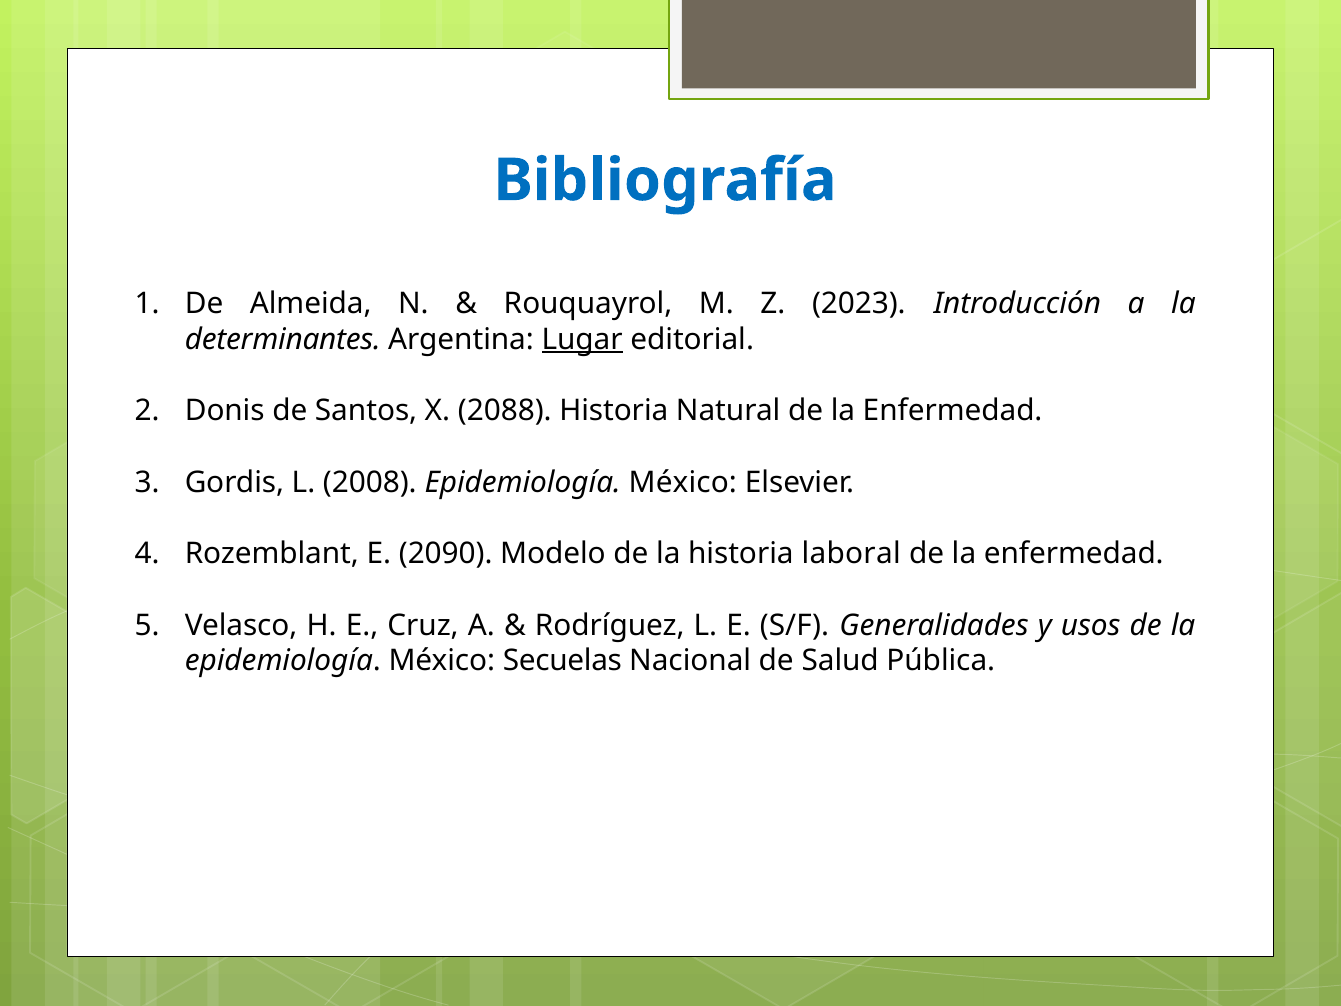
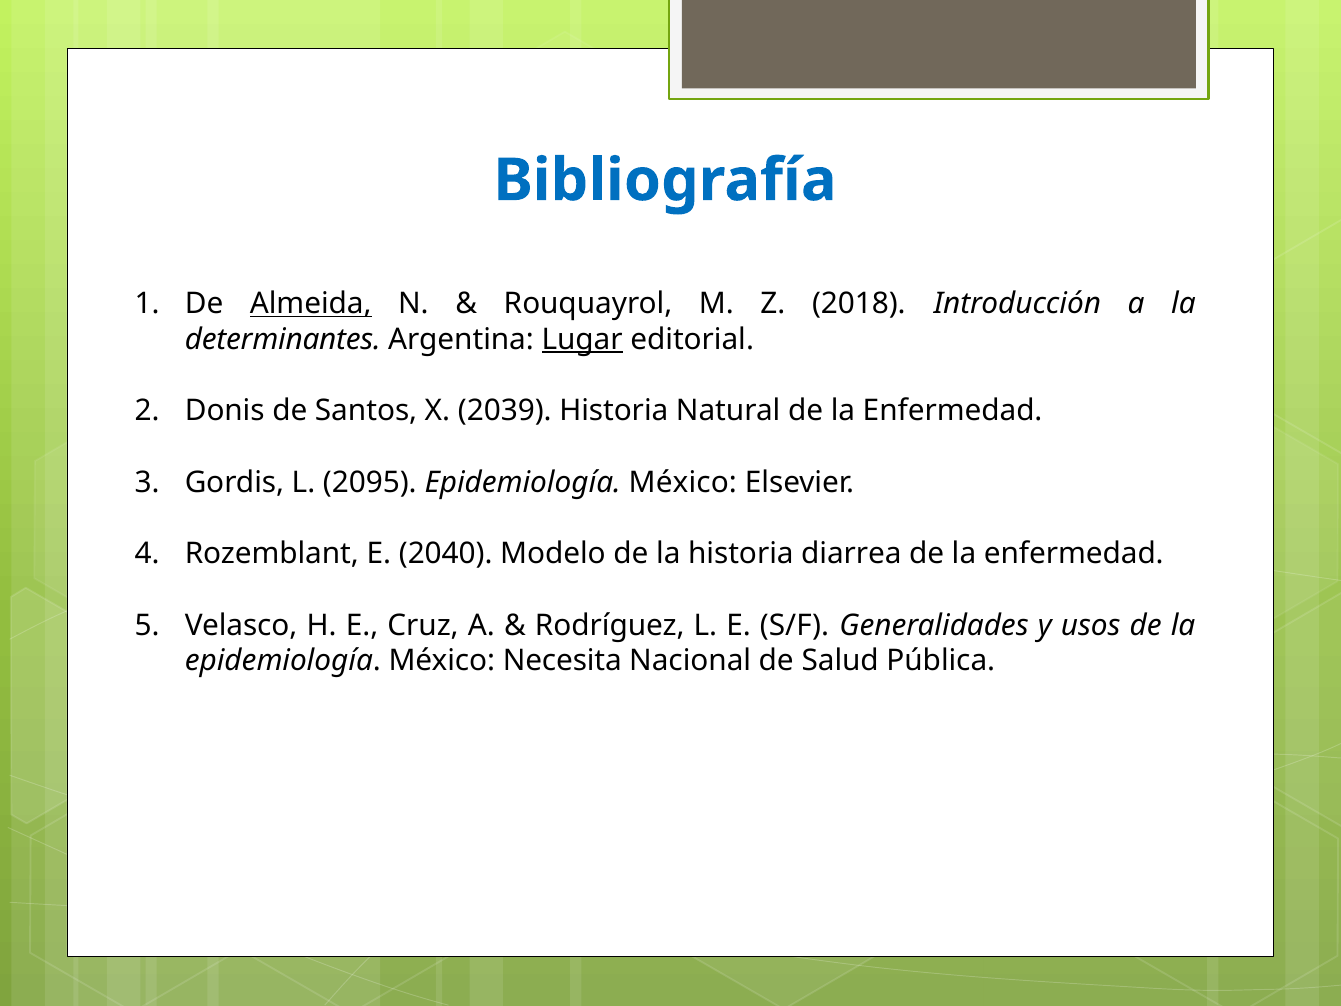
Almeida underline: none -> present
2023: 2023 -> 2018
2088: 2088 -> 2039
2008: 2008 -> 2095
2090: 2090 -> 2040
laboral: laboral -> diarrea
Secuelas: Secuelas -> Necesita
